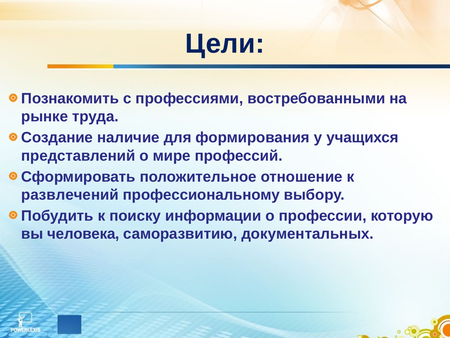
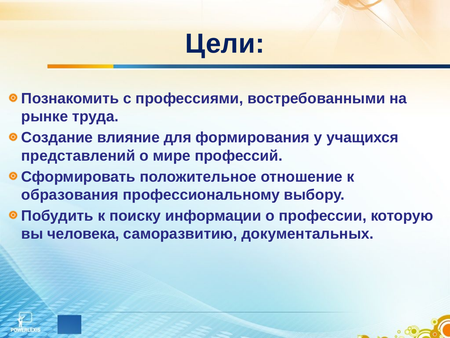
наличие: наличие -> влияние
развлечений: развлечений -> образования
